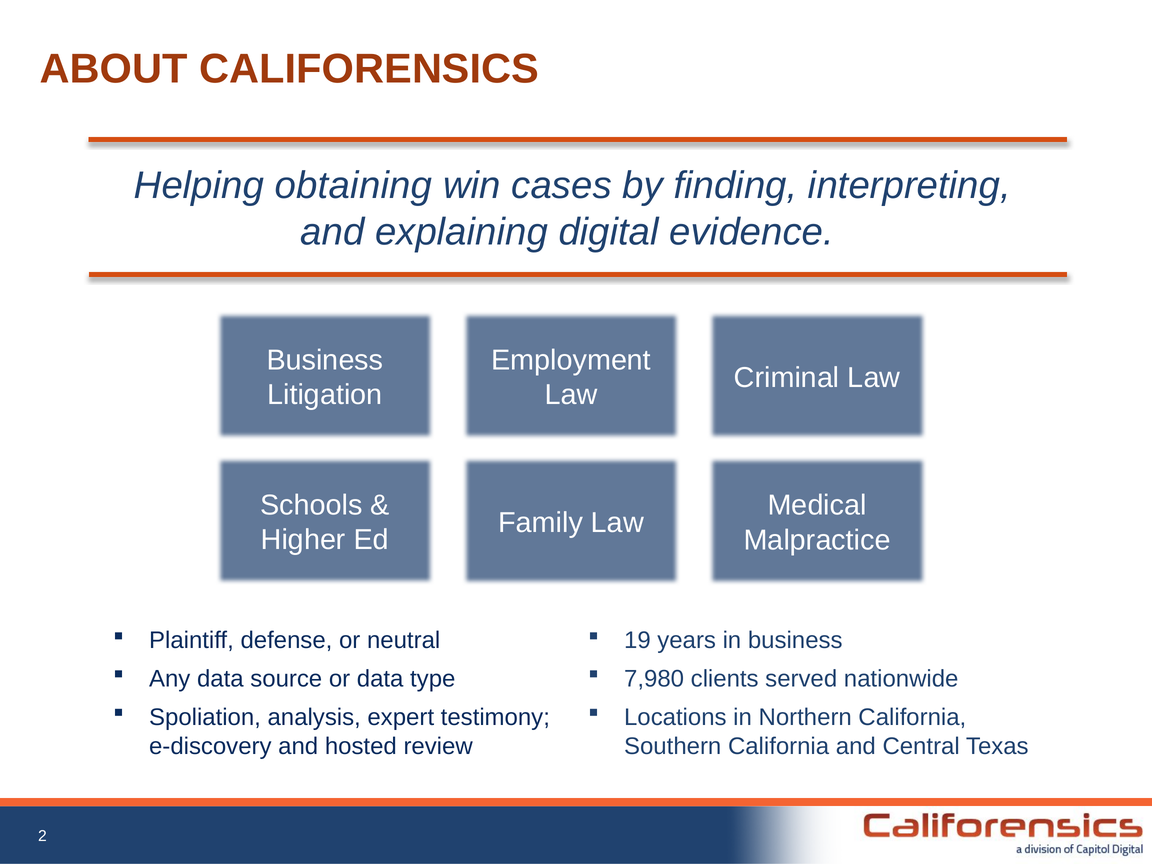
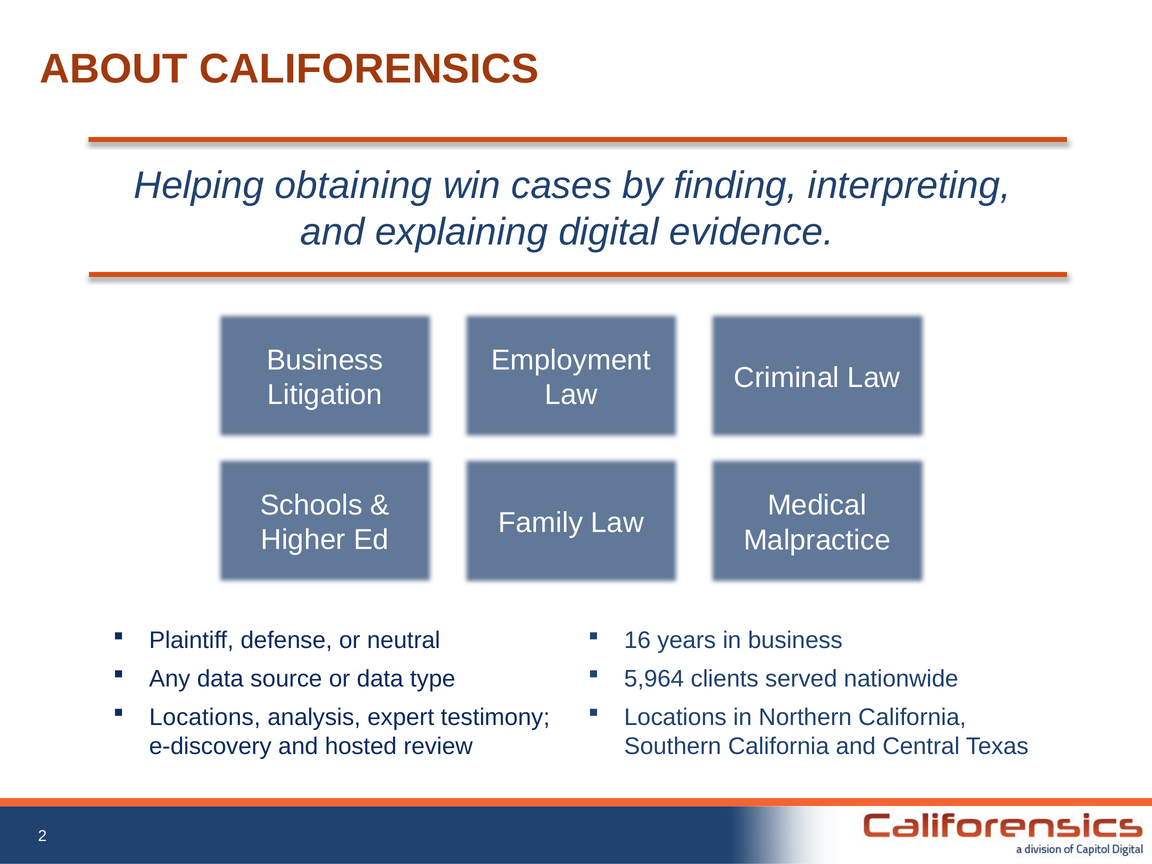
19: 19 -> 16
7,980: 7,980 -> 5,964
Spoliation at (205, 717): Spoliation -> Locations
